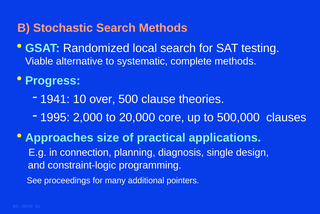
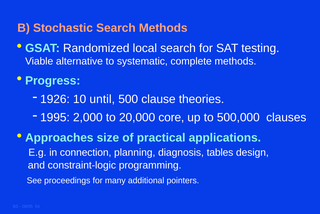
1941: 1941 -> 1926
over: over -> until
single: single -> tables
